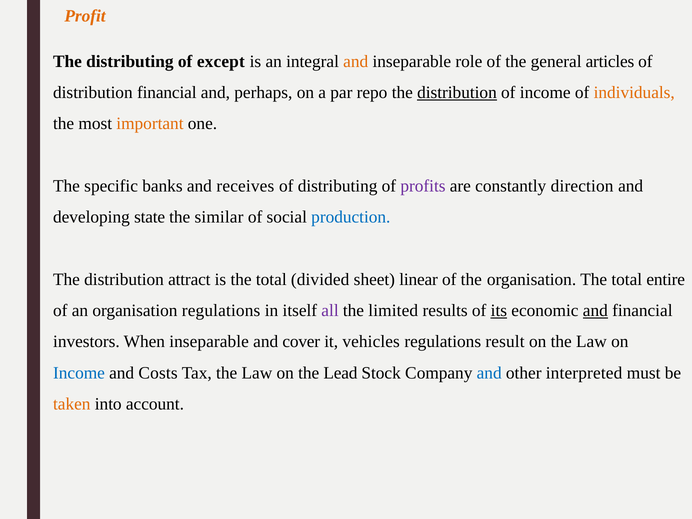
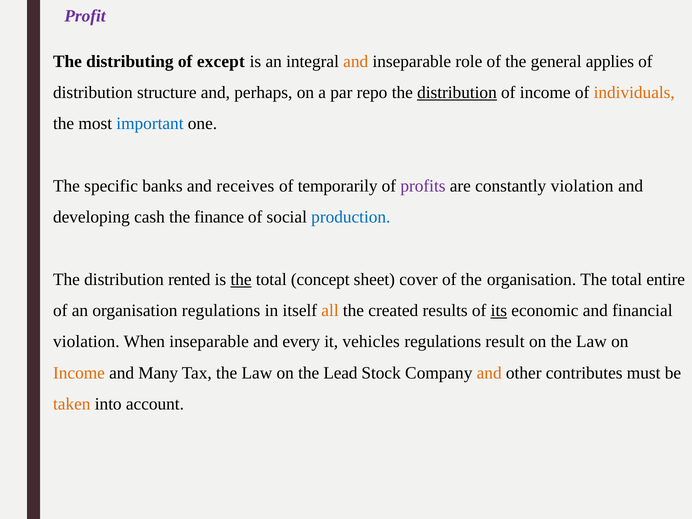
Profit colour: orange -> purple
articles: articles -> applies
distribution financial: financial -> structure
important colour: orange -> blue
of distributing: distributing -> temporarily
constantly direction: direction -> violation
state: state -> cash
similar: similar -> finance
attract: attract -> rented
the at (241, 279) underline: none -> present
divided: divided -> concept
linear: linear -> cover
all colour: purple -> orange
limited: limited -> created
and at (595, 311) underline: present -> none
investors at (86, 342): investors -> violation
cover: cover -> every
Income at (79, 373) colour: blue -> orange
Costs: Costs -> Many
and at (489, 373) colour: blue -> orange
interpreted: interpreted -> contributes
